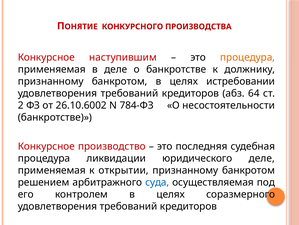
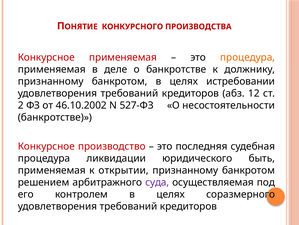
Конкурсное наступившим: наступившим -> применяемая
64: 64 -> 12
26.10.6002: 26.10.6002 -> 46.10.2002
784-ФЗ: 784-ФЗ -> 527-ФЗ
юридического деле: деле -> быть
суда colour: blue -> purple
